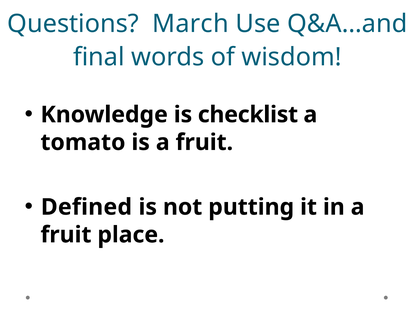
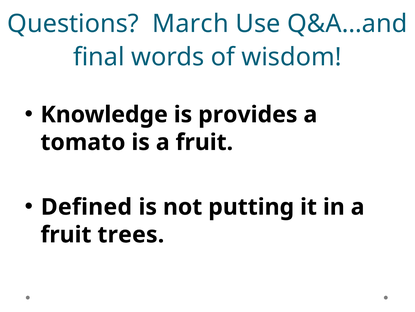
checklist: checklist -> provides
place: place -> trees
